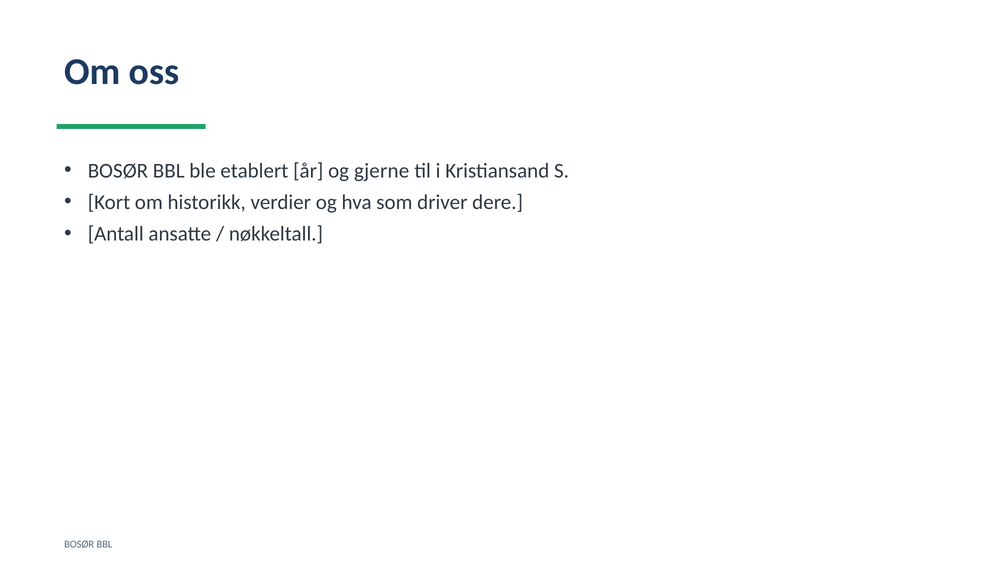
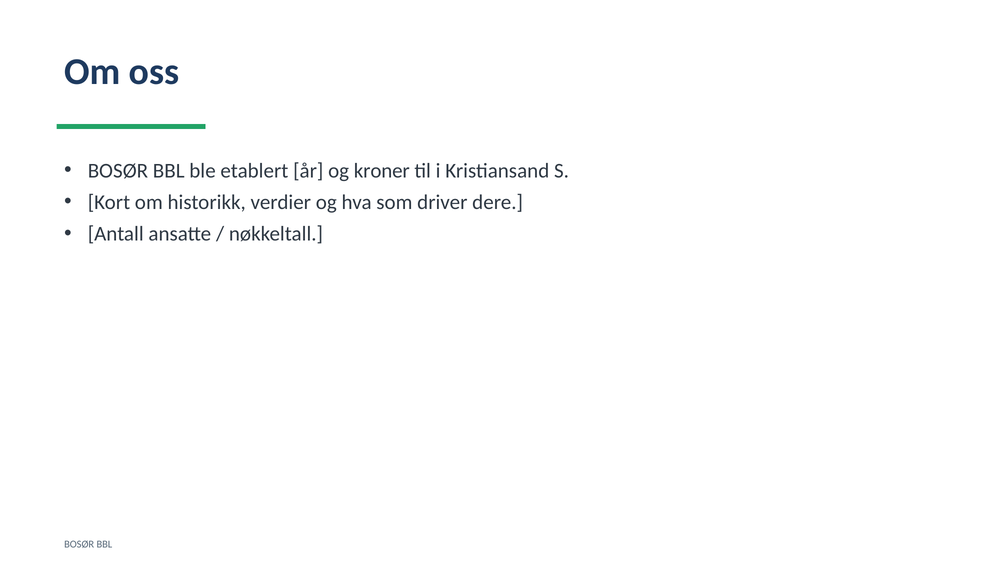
gjerne: gjerne -> kroner
